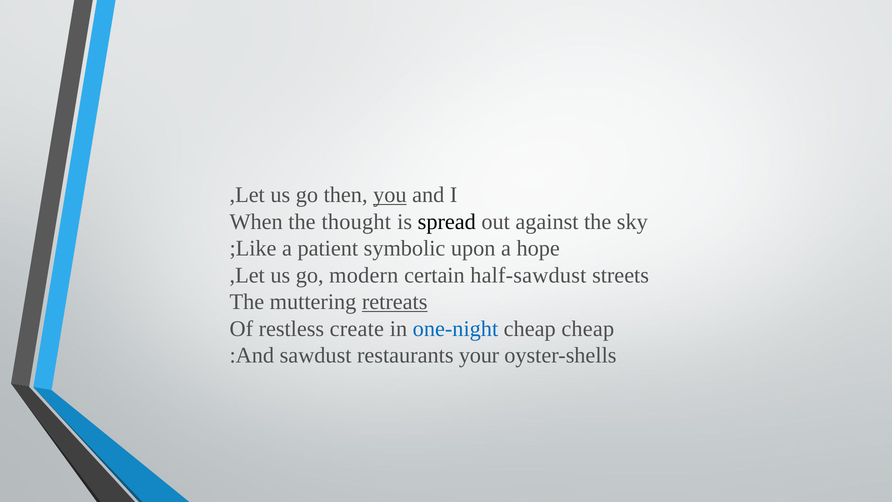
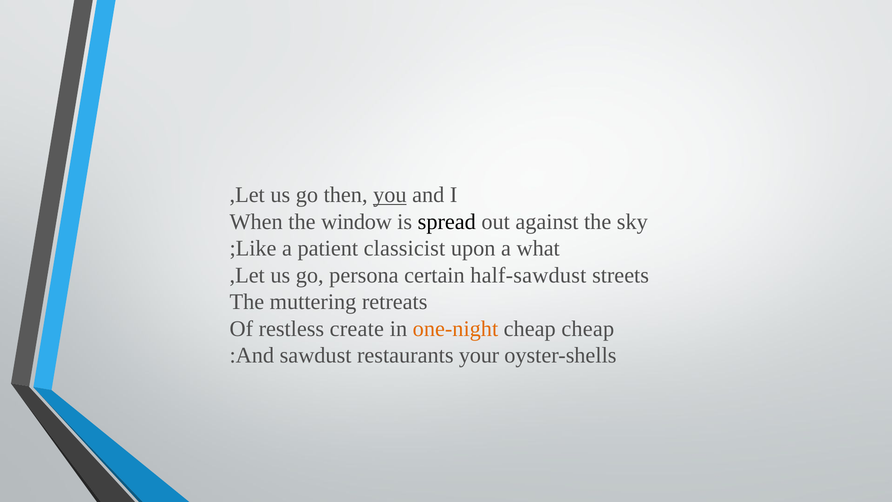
thought: thought -> window
symbolic: symbolic -> classicist
hope: hope -> what
modern: modern -> persona
retreats underline: present -> none
one-night colour: blue -> orange
